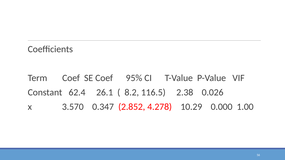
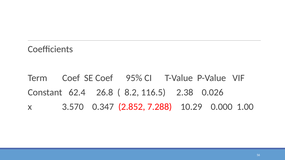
26.1: 26.1 -> 26.8
4.278: 4.278 -> 7.288
